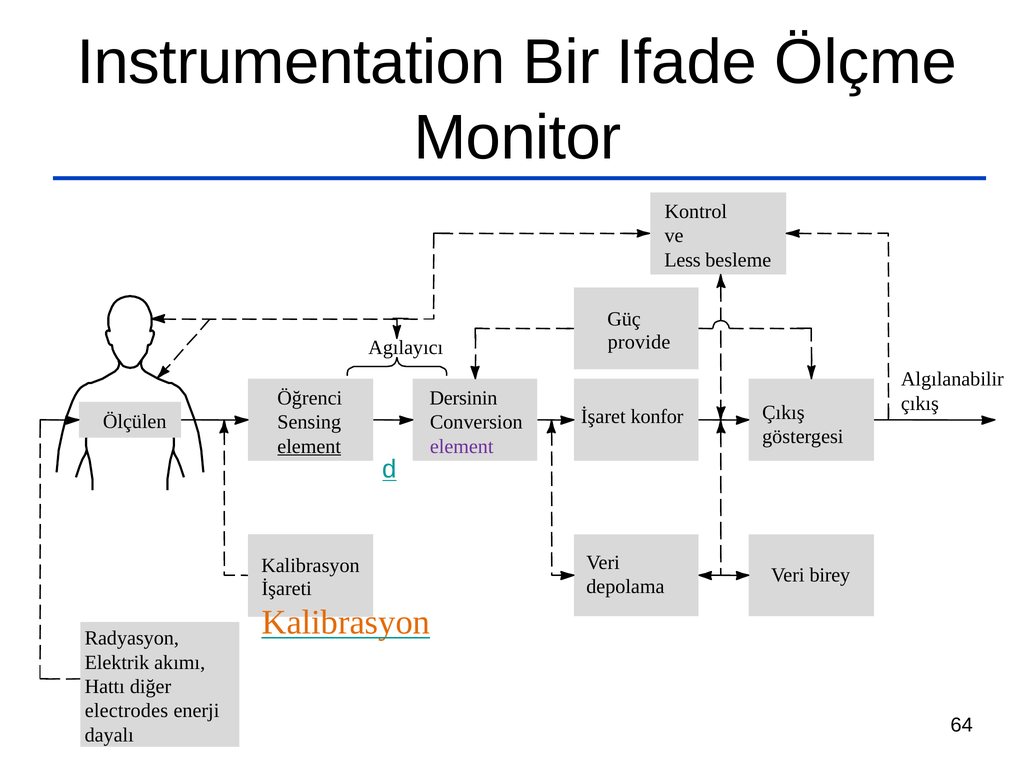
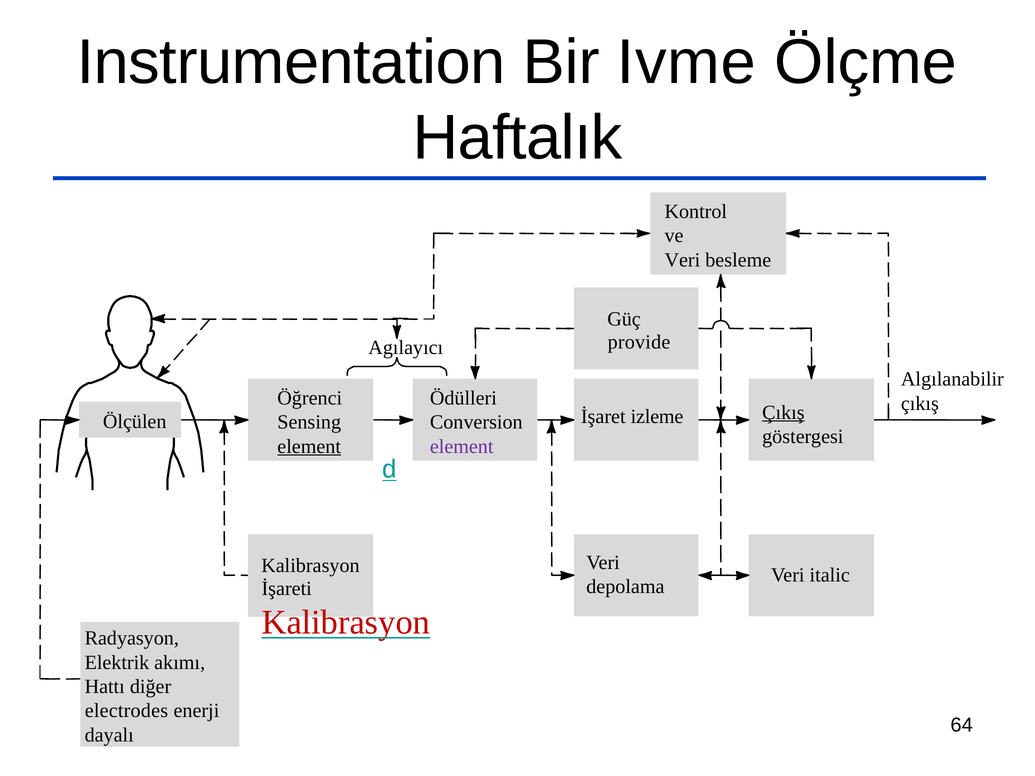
Ifade: Ifade -> Ivme
Monitor: Monitor -> Haftalık
Less at (682, 260): Less -> Veri
Dersinin: Dersinin -> Ödülleri
Çıkış at (783, 413) underline: none -> present
konfor: konfor -> izleme
birey: birey -> italic
Kalibrasyon at (346, 623) colour: orange -> red
